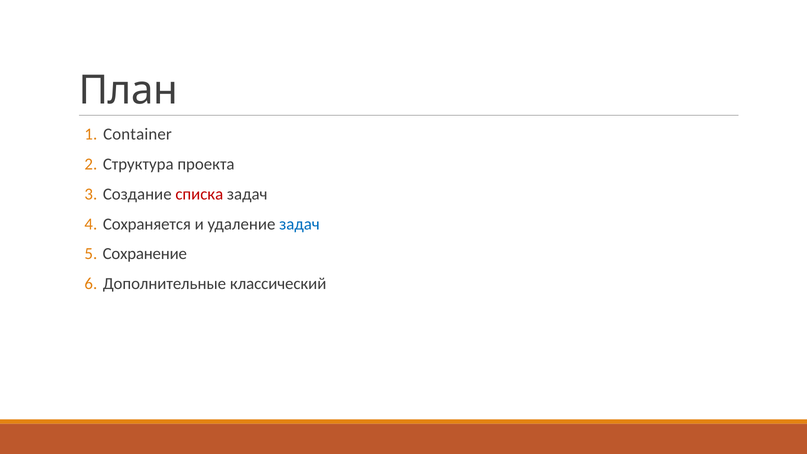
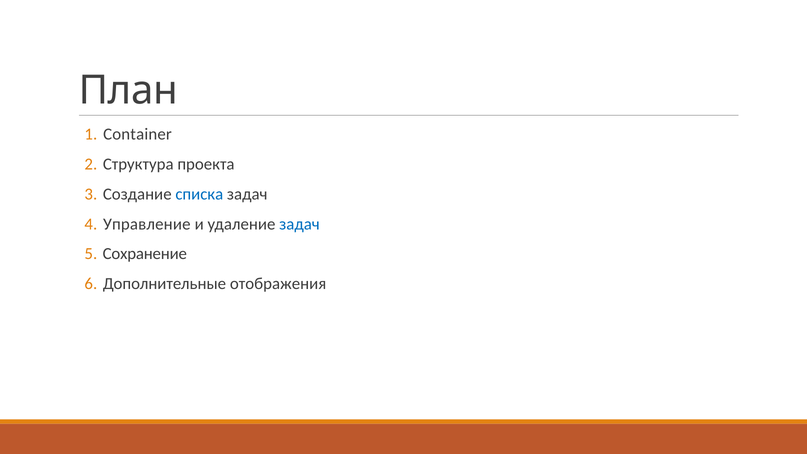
списка colour: red -> blue
Сохраняется: Сохраняется -> Управление
классический: классический -> отображения
